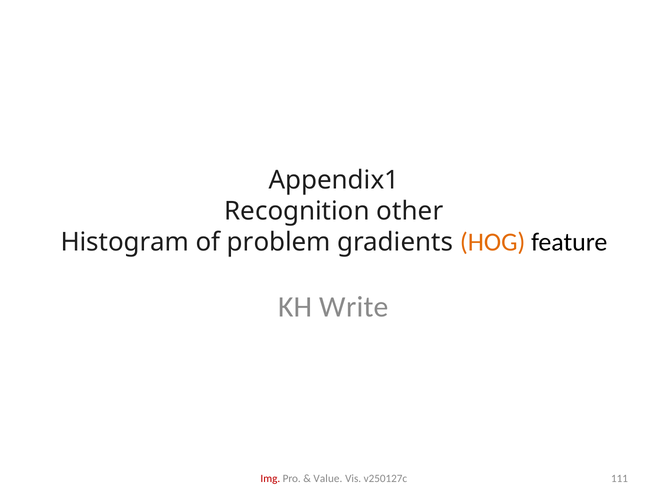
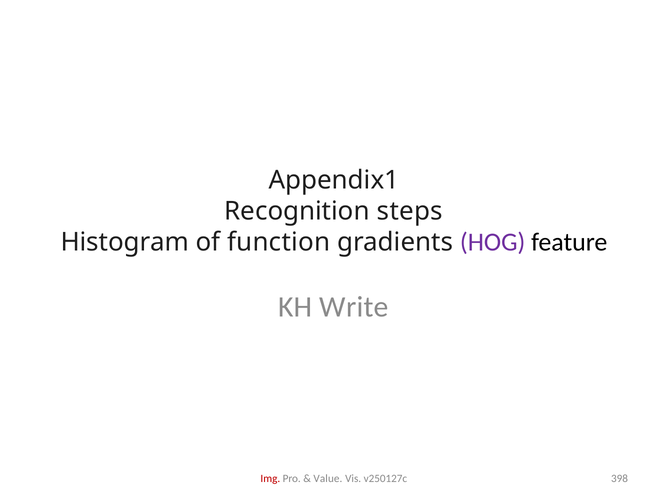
other: other -> steps
problem: problem -> function
HOG colour: orange -> purple
111: 111 -> 398
